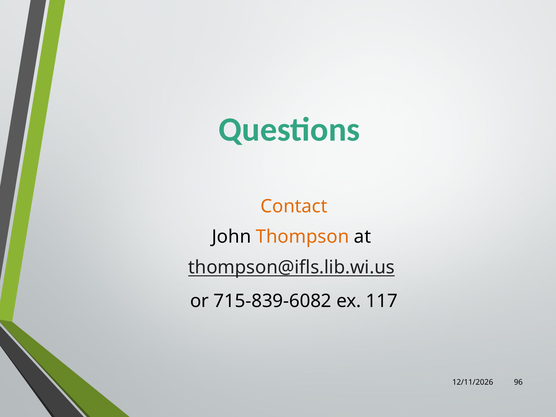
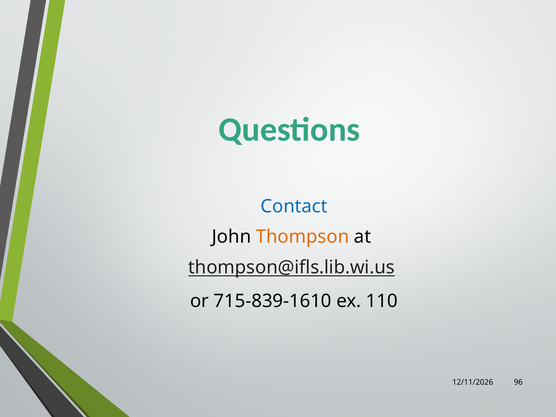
Contact colour: orange -> blue
715-839-6082: 715-839-6082 -> 715-839-1610
117: 117 -> 110
